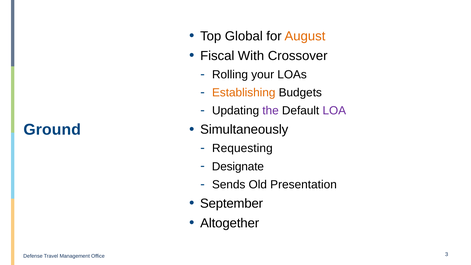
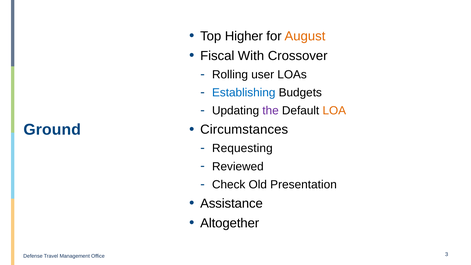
Global: Global -> Higher
your: your -> user
Establishing colour: orange -> blue
LOA colour: purple -> orange
Simultaneously: Simultaneously -> Circumstances
Designate: Designate -> Reviewed
Sends: Sends -> Check
September: September -> Assistance
